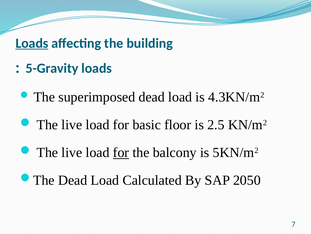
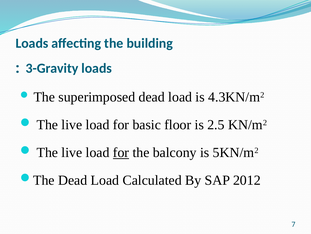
Loads at (32, 43) underline: present -> none
5-Gravity: 5-Gravity -> 3-Gravity
2050: 2050 -> 2012
